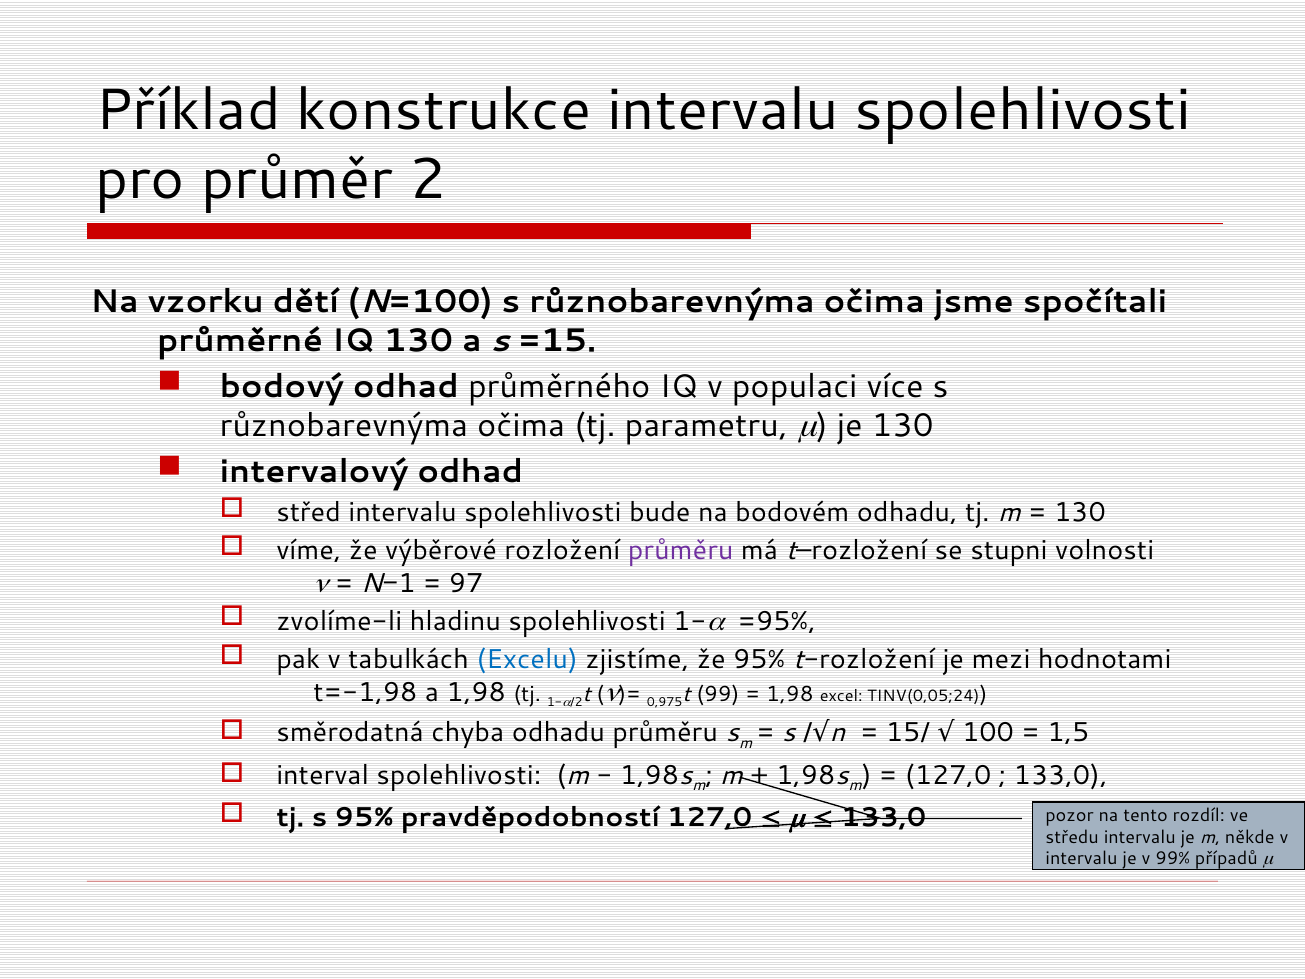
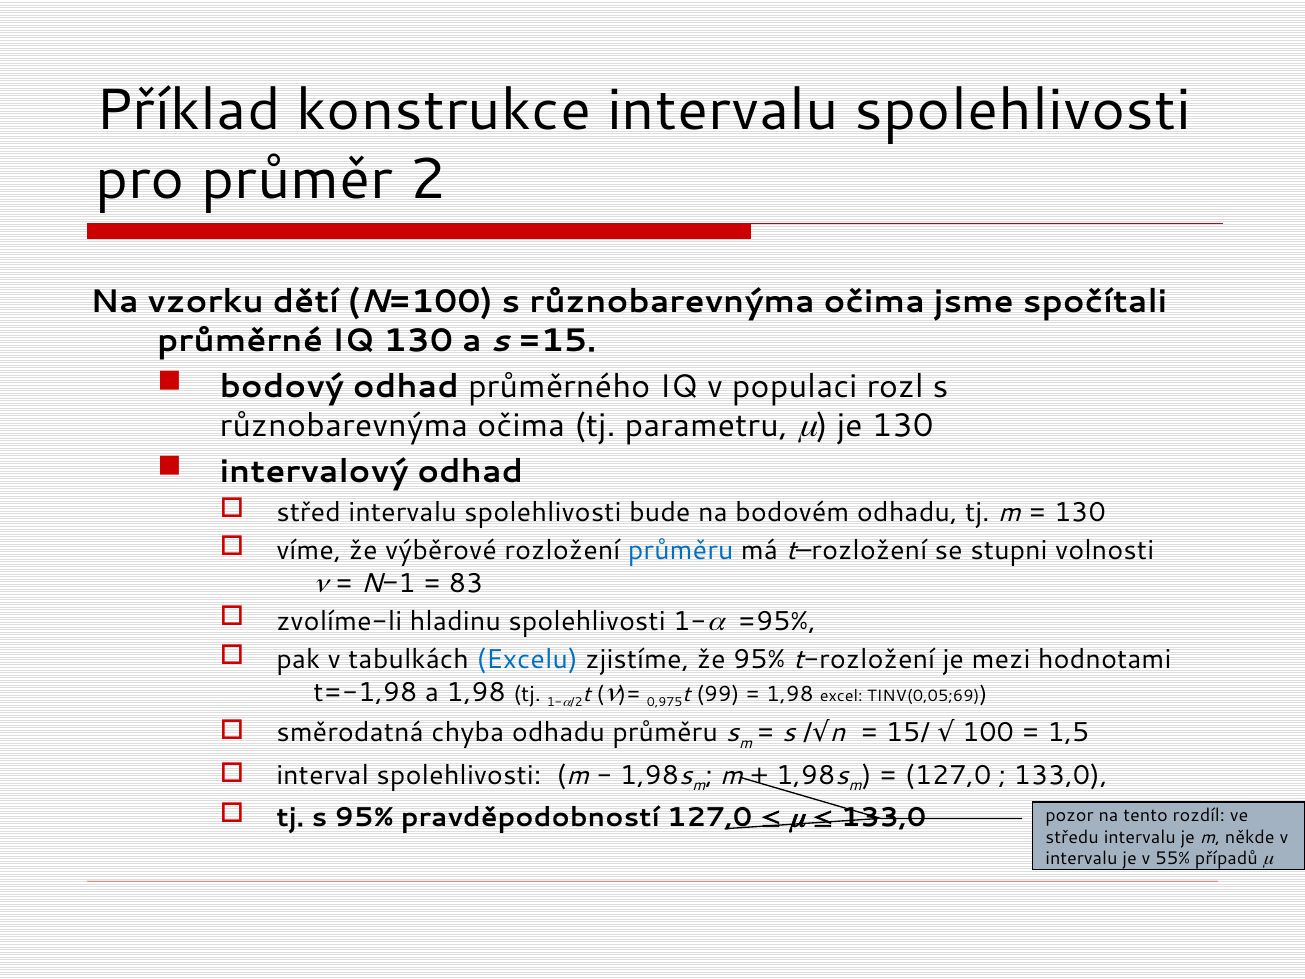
více: více -> rozl
průměru at (681, 551) colour: purple -> blue
97: 97 -> 83
TINV(0,05;24: TINV(0,05;24 -> TINV(0,05;69
99%: 99% -> 55%
